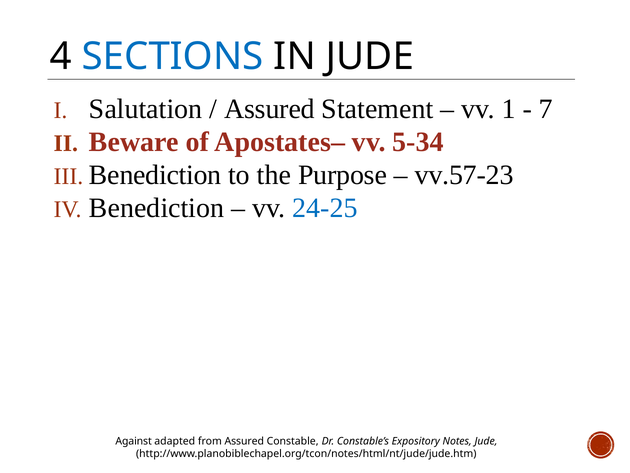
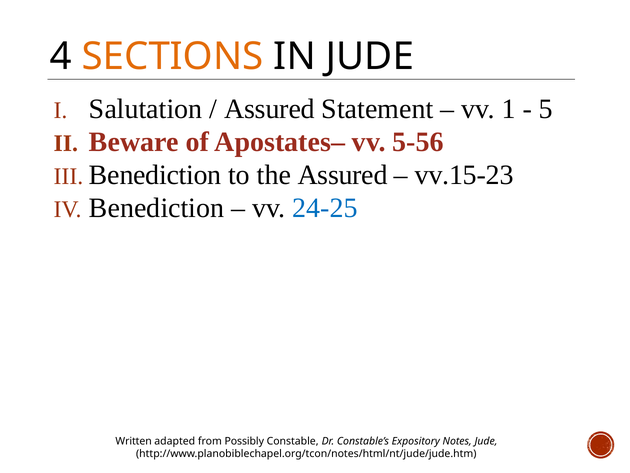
SECTIONS colour: blue -> orange
7: 7 -> 5
5-34: 5-34 -> 5-56
the Purpose: Purpose -> Assured
vv.57-23: vv.57-23 -> vv.15-23
Against: Against -> Written
from Assured: Assured -> Possibly
